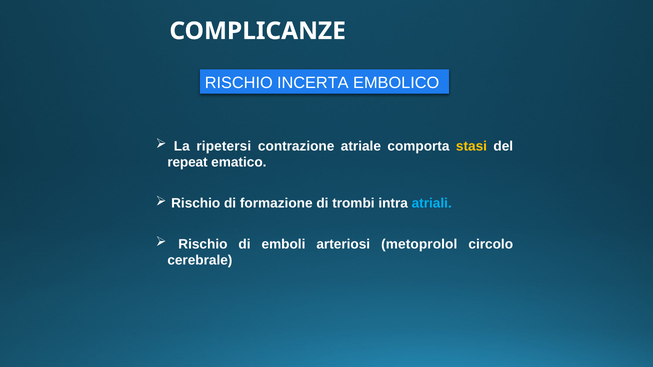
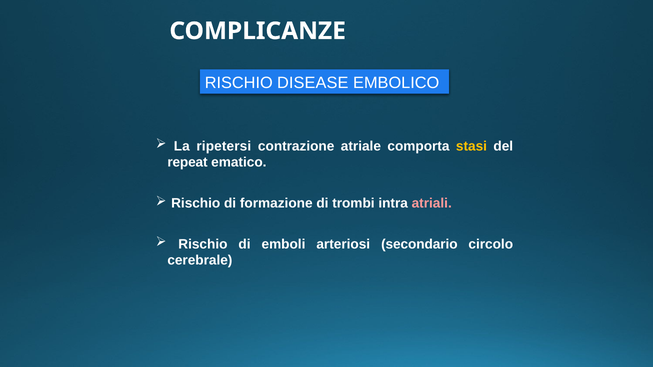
INCERTA: INCERTA -> DISEASE
atriali colour: light blue -> pink
metoprolol: metoprolol -> secondario
